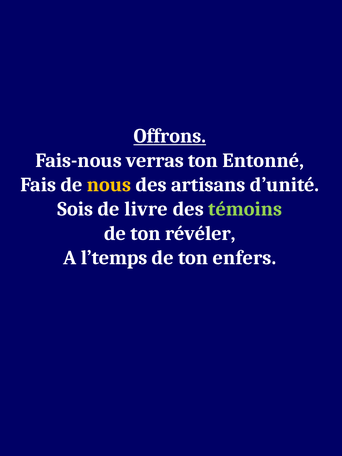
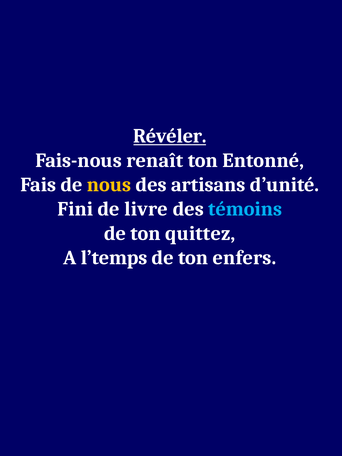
Offrons: Offrons -> Révéler
verras: verras -> renaît
Sois: Sois -> Fini
témoins colour: light green -> light blue
révéler: révéler -> quittez
